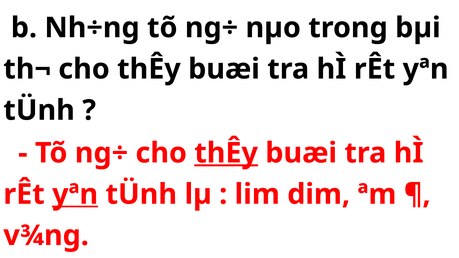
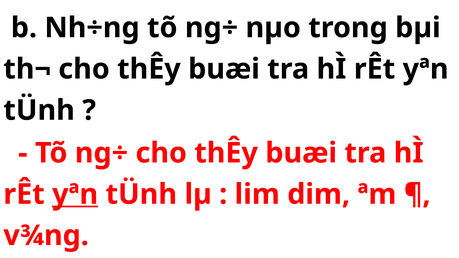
thÊy at (226, 153) underline: present -> none
